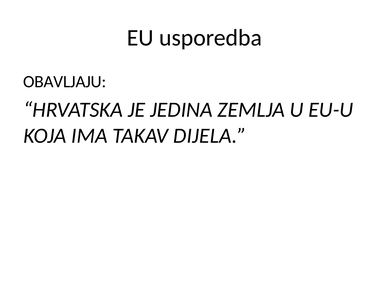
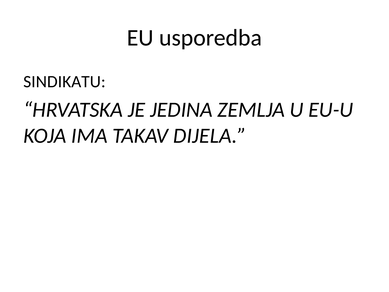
OBAVLJAJU: OBAVLJAJU -> SINDIKATU
